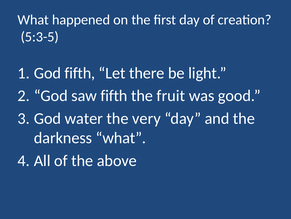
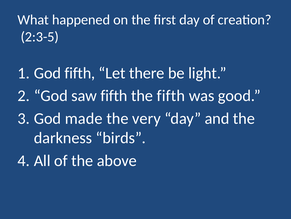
5:3-5: 5:3-5 -> 2:3-5
the fruit: fruit -> fifth
water: water -> made
darkness what: what -> birds
